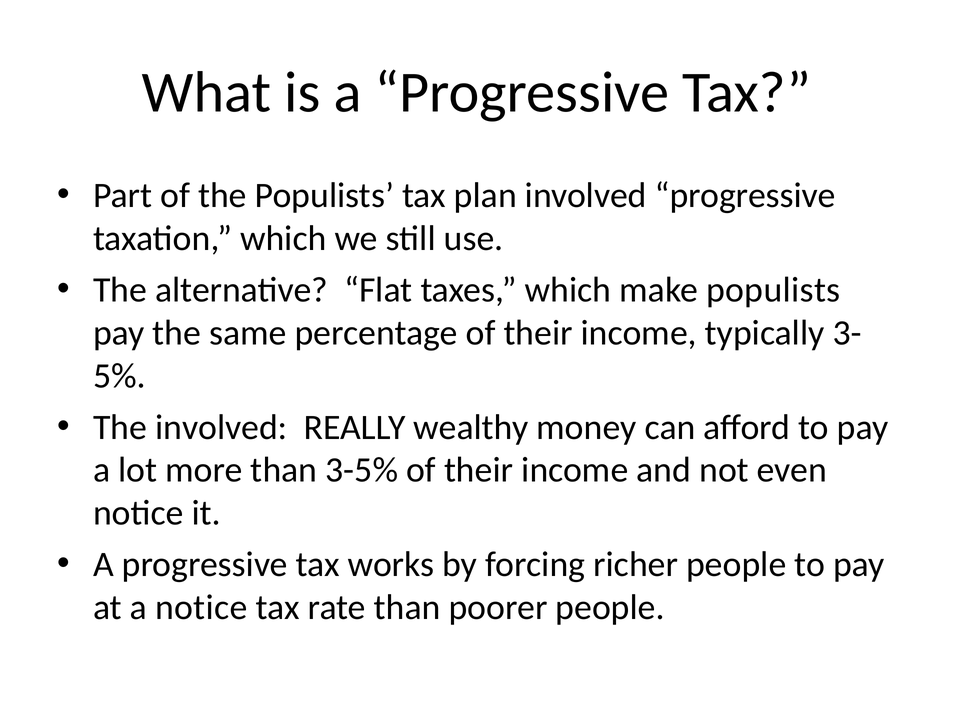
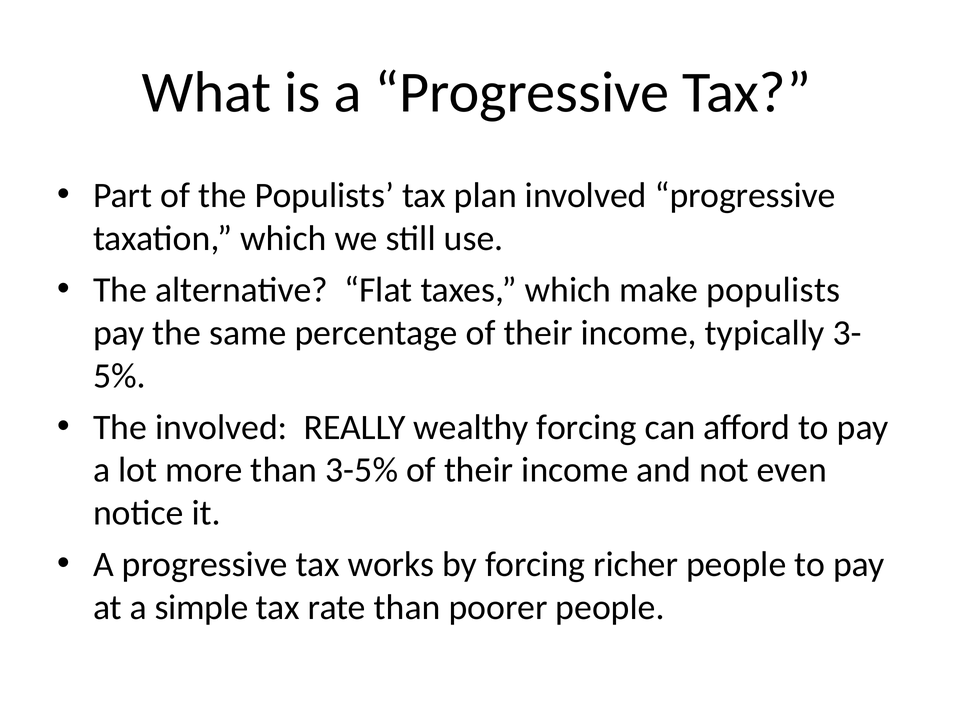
wealthy money: money -> forcing
a notice: notice -> simple
